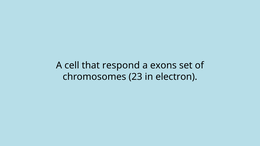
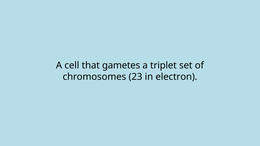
respond: respond -> gametes
exons: exons -> triplet
